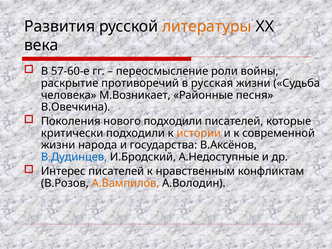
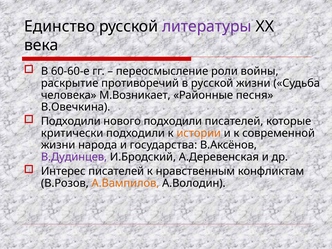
Развития: Развития -> Единство
литературы colour: orange -> purple
57-60-е: 57-60-е -> 60-60-е
в русская: русская -> русской
Поколения at (71, 121): Поколения -> Подходили
В.Дудинцев colour: blue -> purple
А.Недоступные: А.Недоступные -> А.Деревенская
